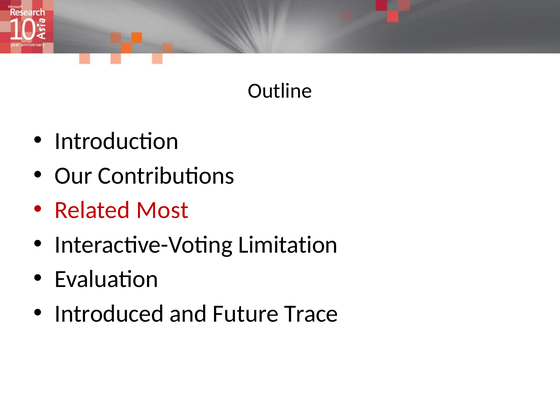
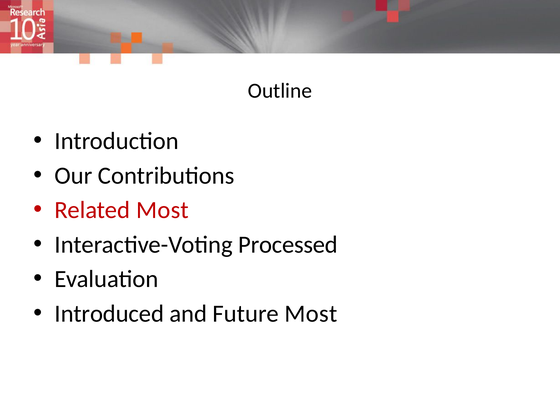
Limitation: Limitation -> Processed
Future Trace: Trace -> Most
